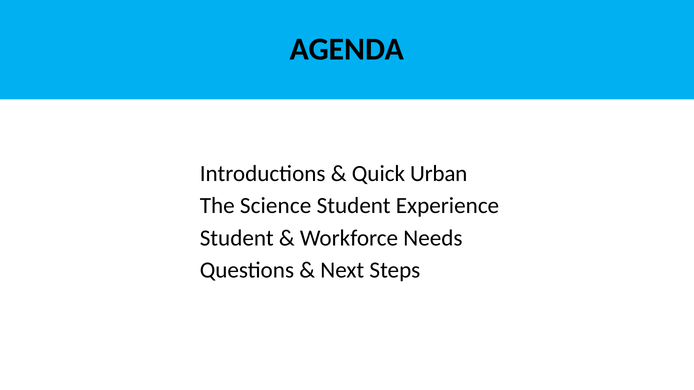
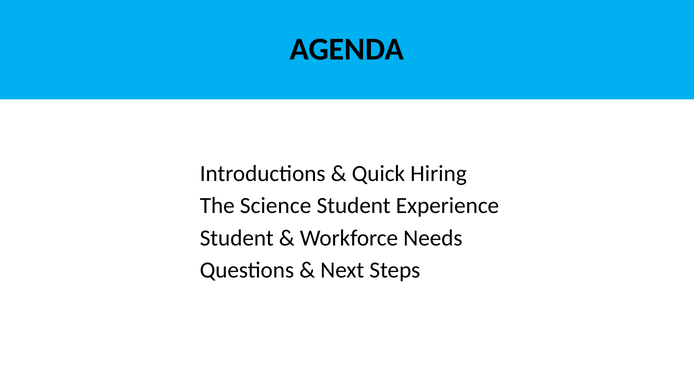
Urban: Urban -> Hiring
